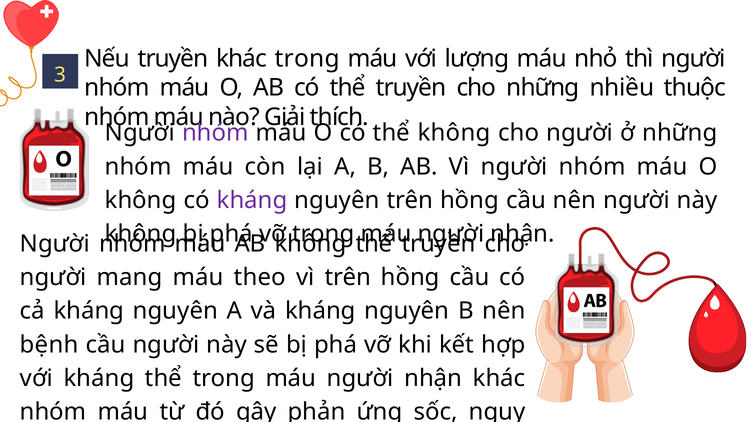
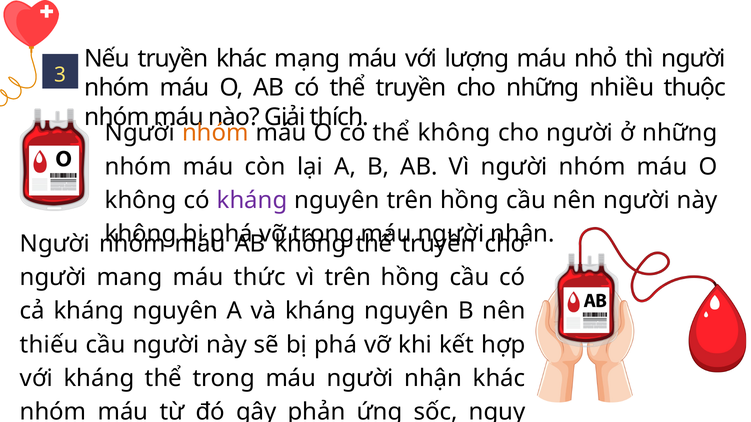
khác trong: trong -> mạng
nhóm at (215, 133) colour: purple -> orange
theo: theo -> thức
bệnh: bệnh -> thiếu
